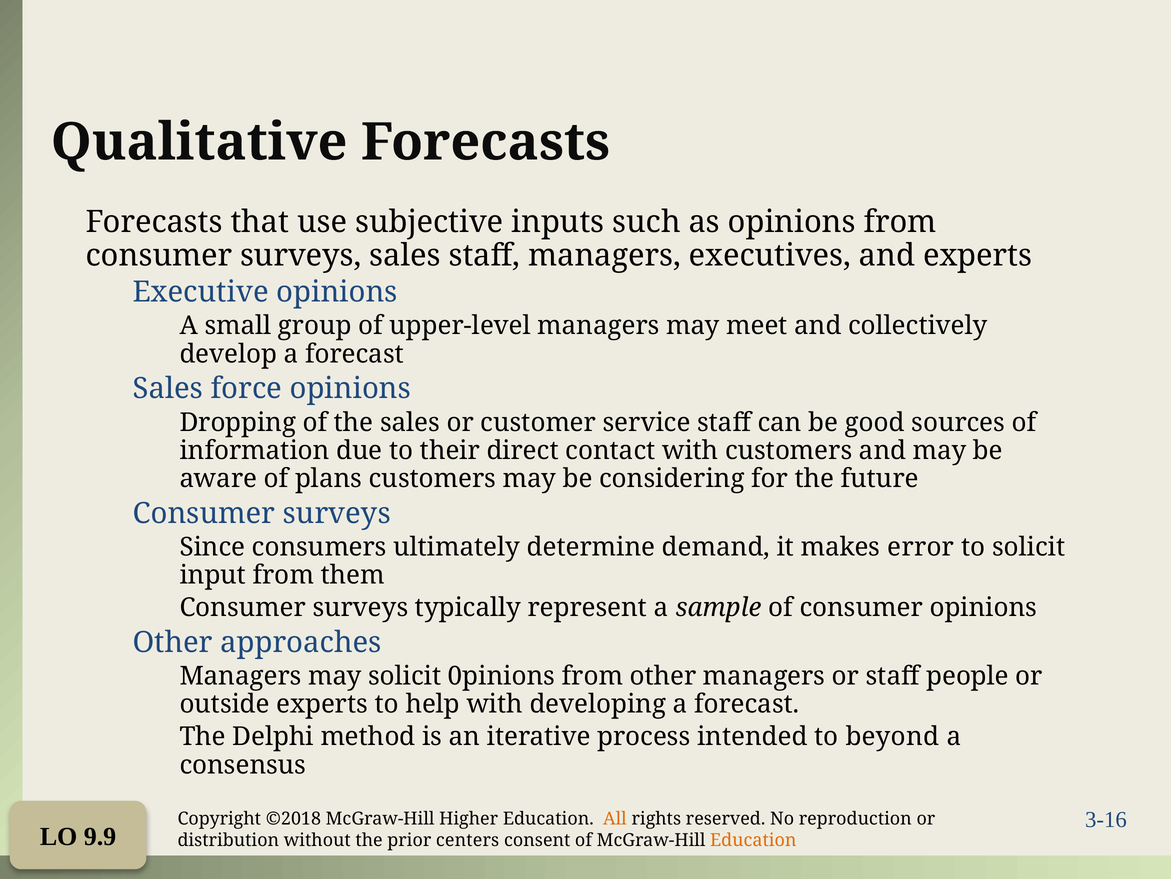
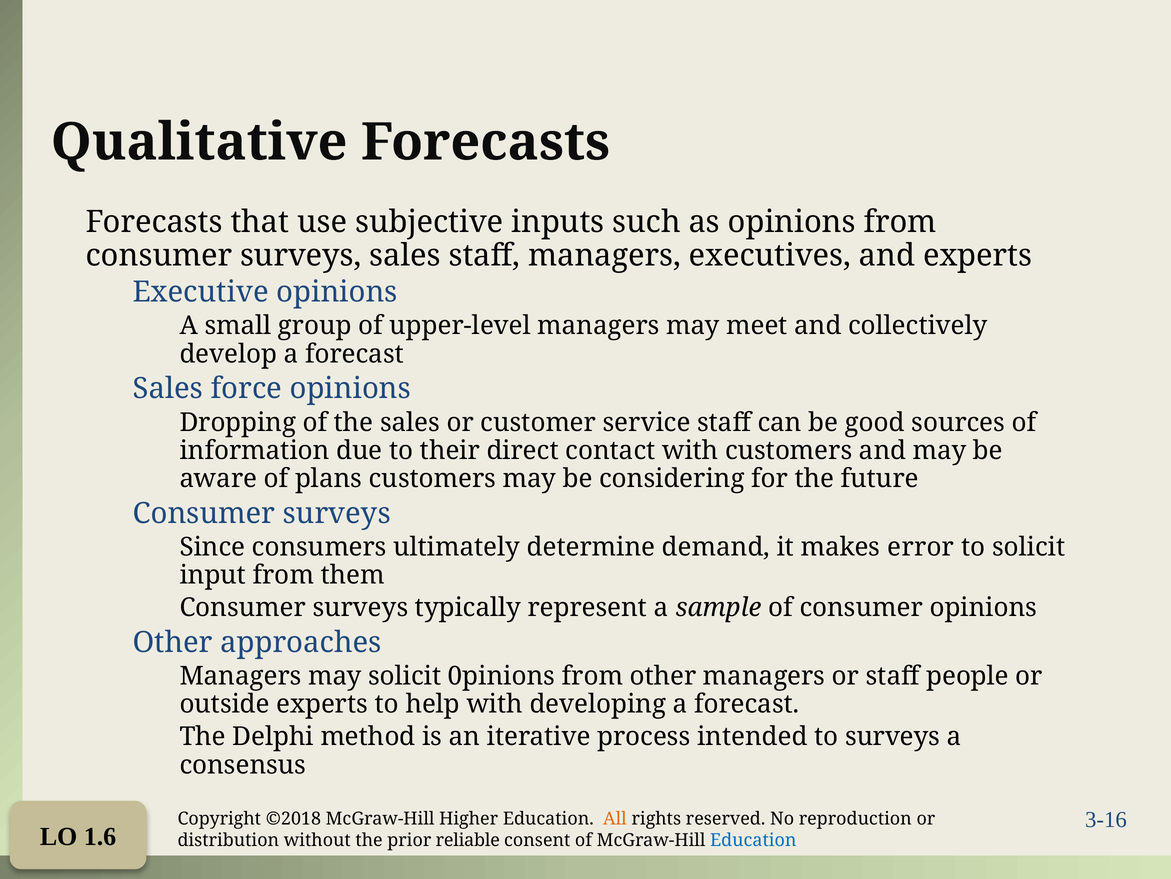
to beyond: beyond -> surveys
9.9: 9.9 -> 1.6
centers: centers -> reliable
Education at (753, 839) colour: orange -> blue
